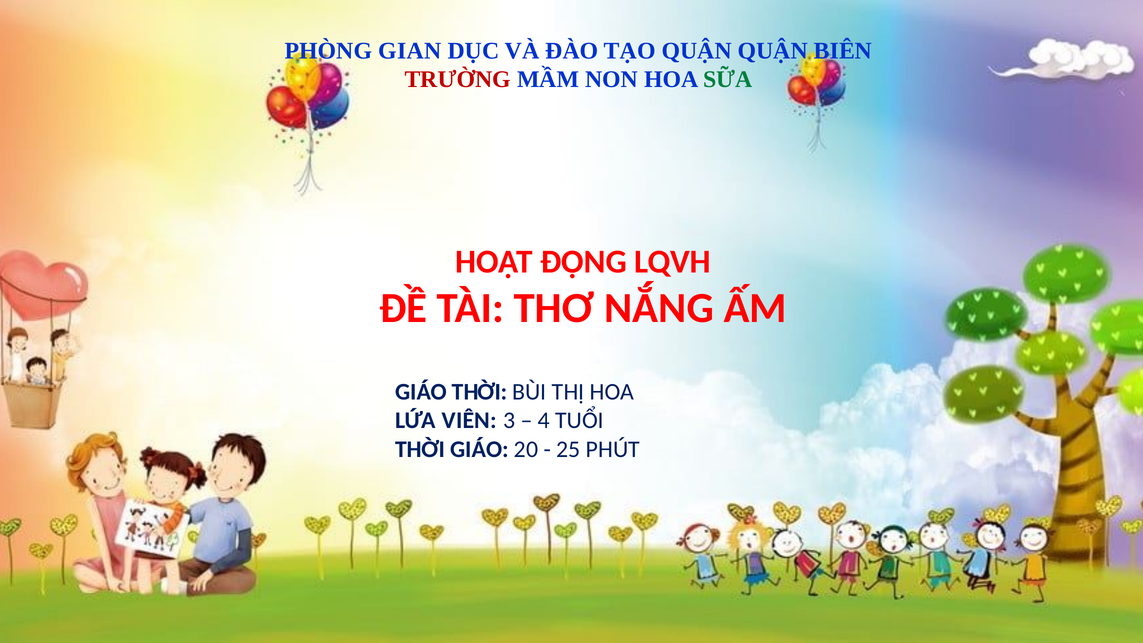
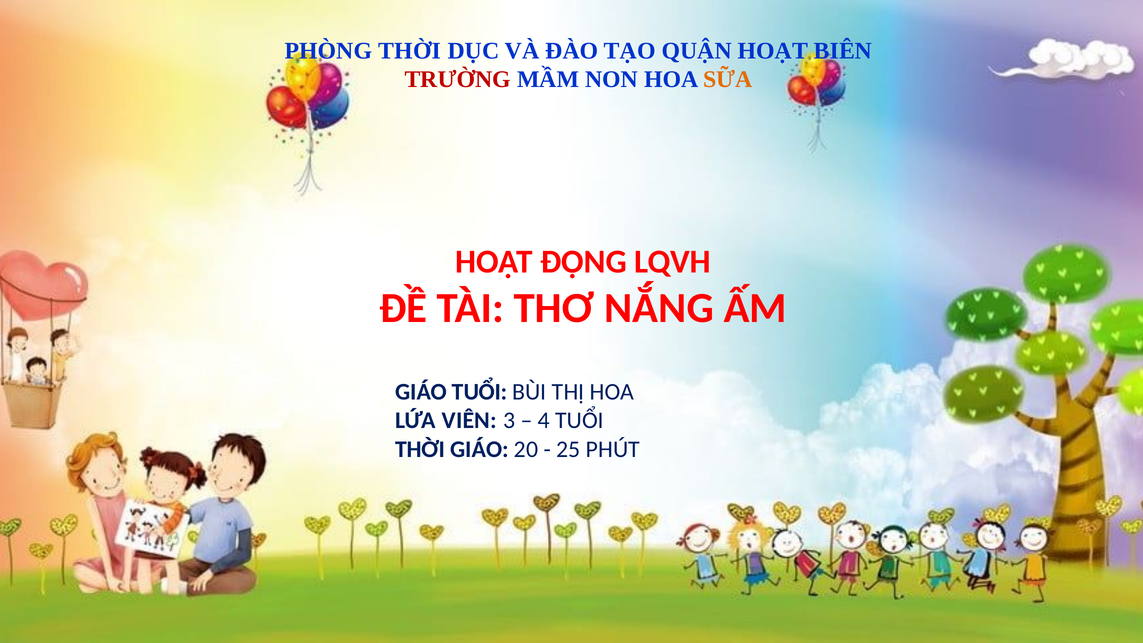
PHÒNG GIAN: GIAN -> THỜI
QUẬN QUẬN: QUẬN -> HOẠT
SỮA colour: green -> orange
GIÁO THỜI: THỜI -> TUỔI
